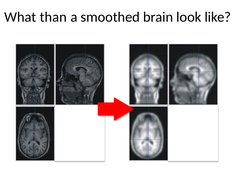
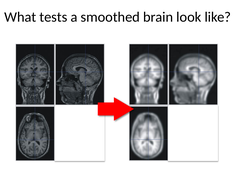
than: than -> tests
